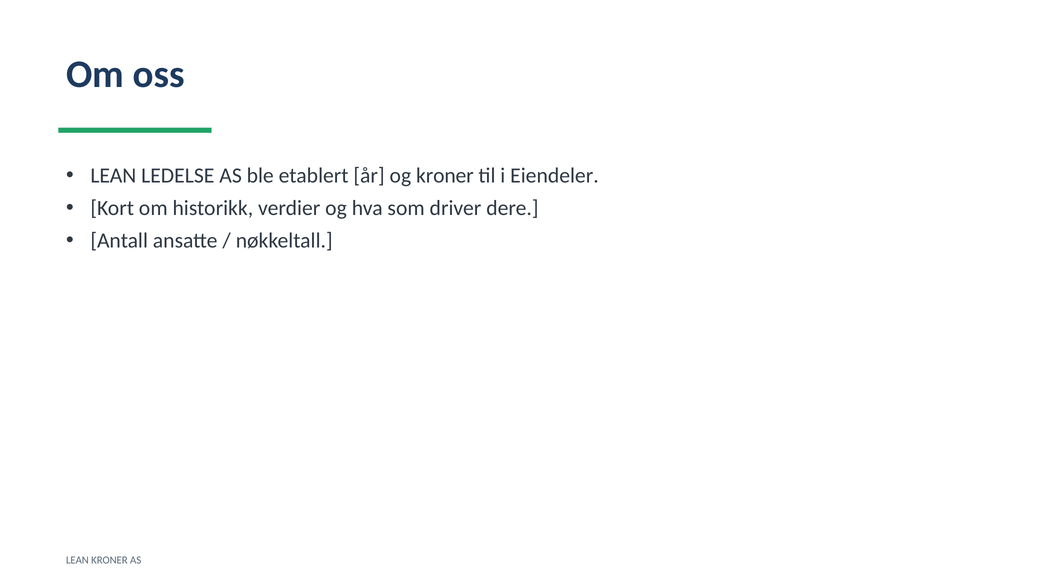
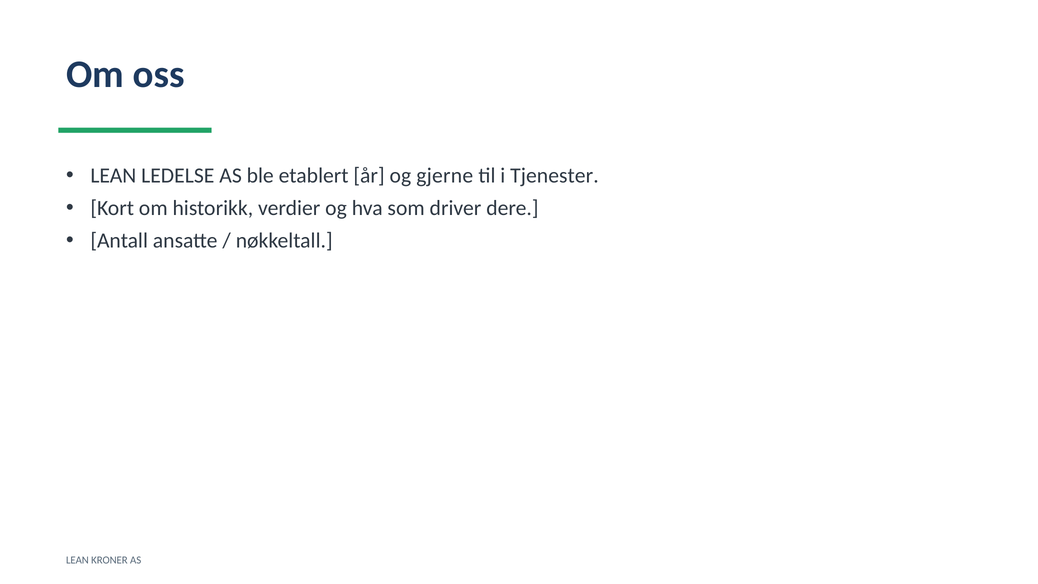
og kroner: kroner -> gjerne
Eiendeler: Eiendeler -> Tjenester
